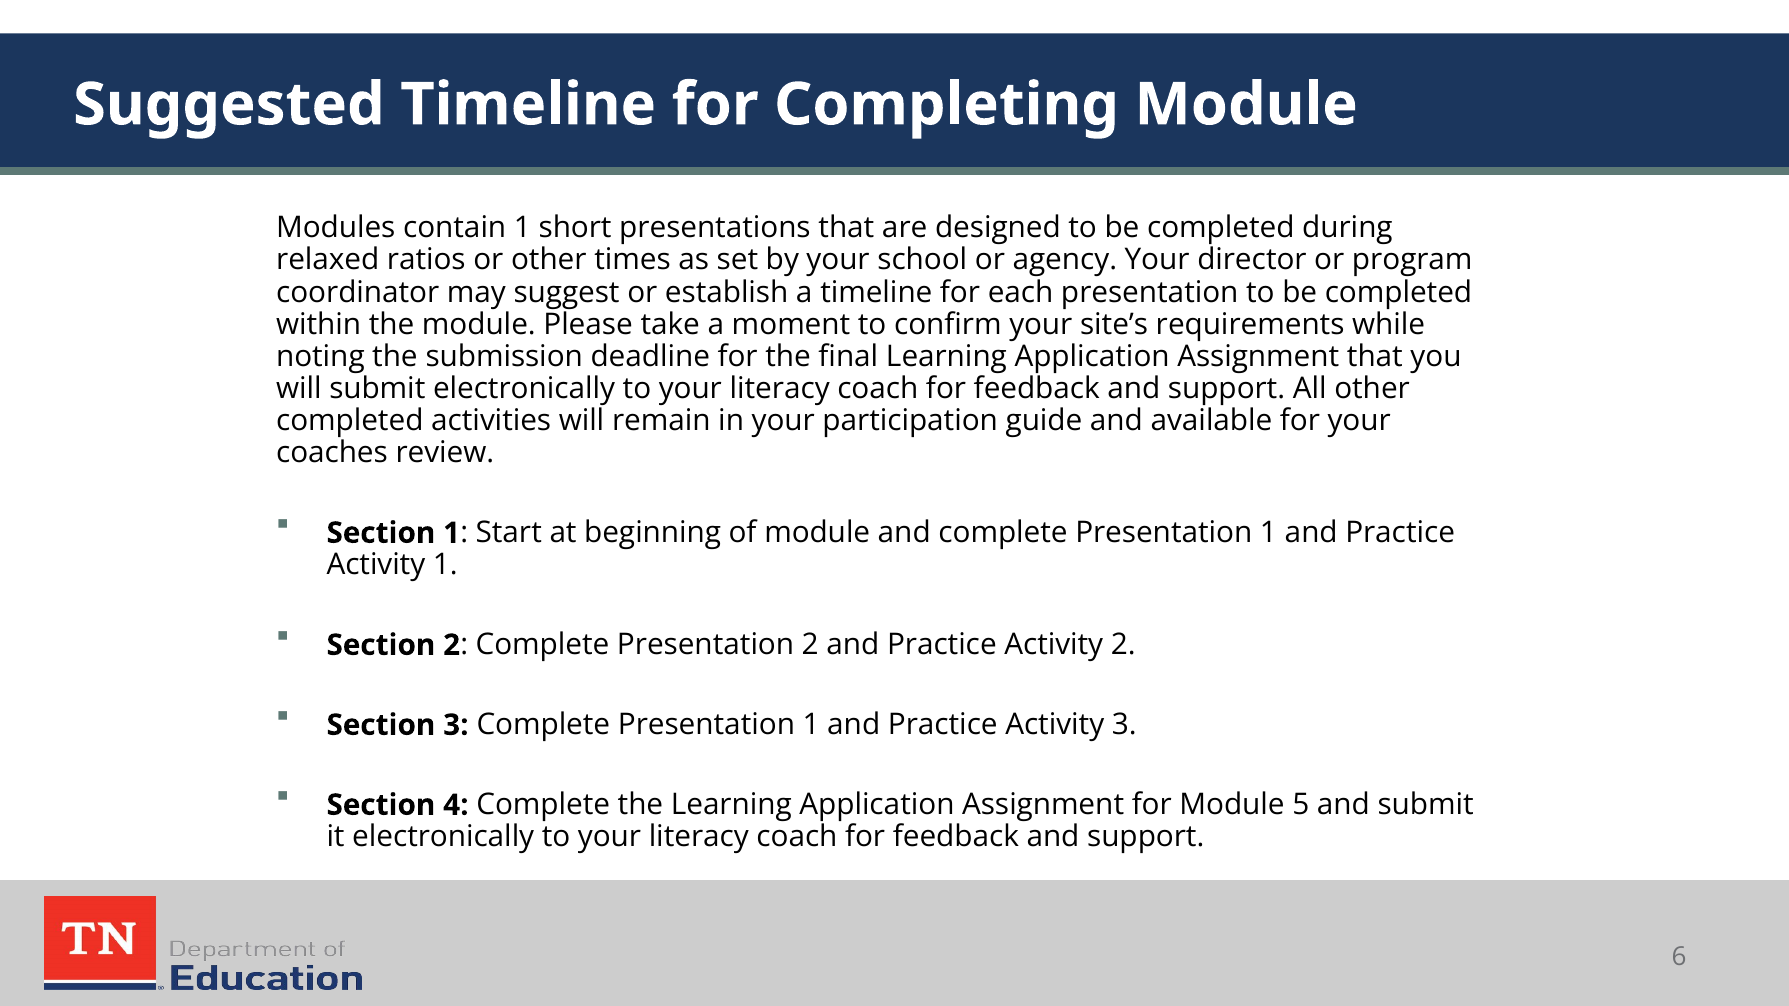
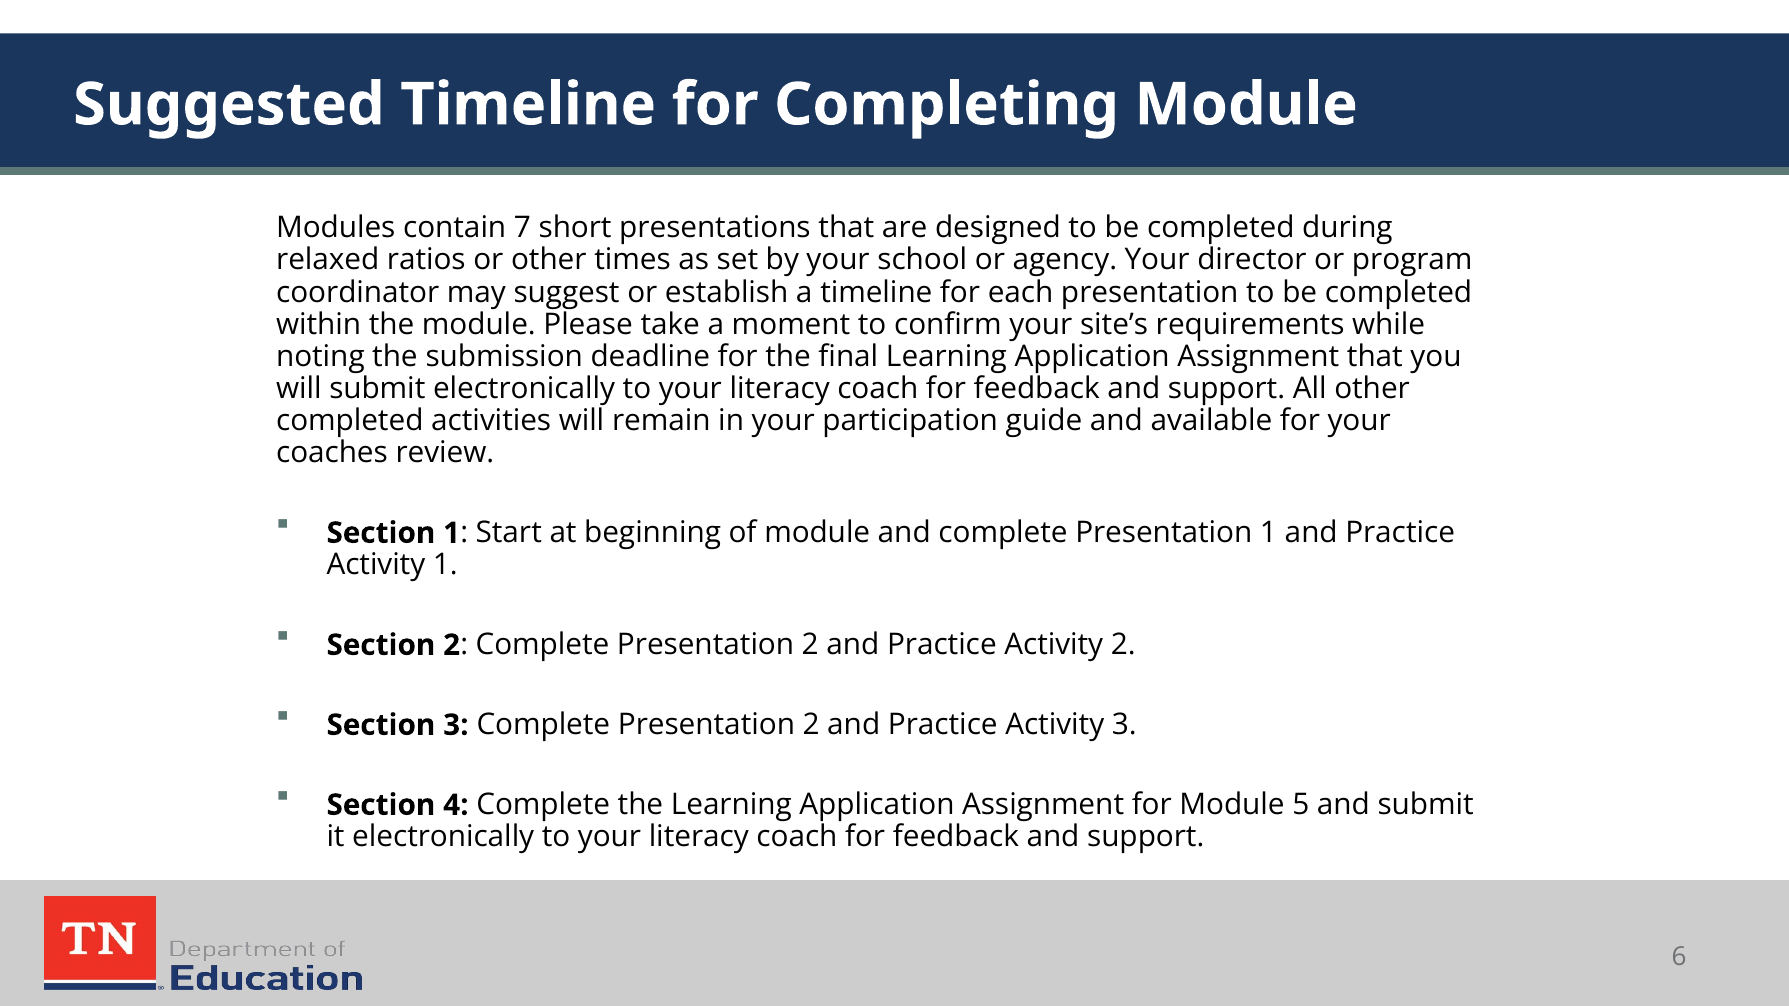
contain 1: 1 -> 7
3 Complete Presentation 1: 1 -> 2
